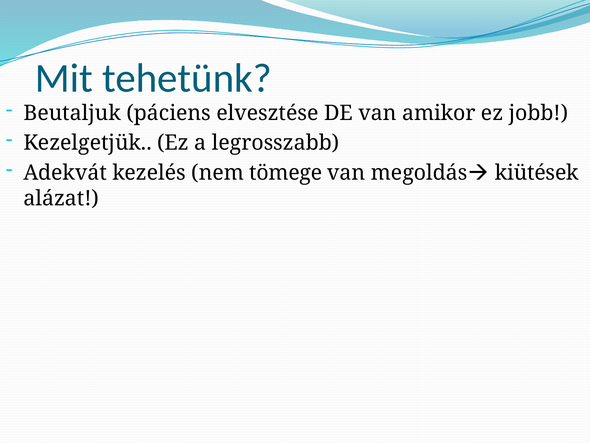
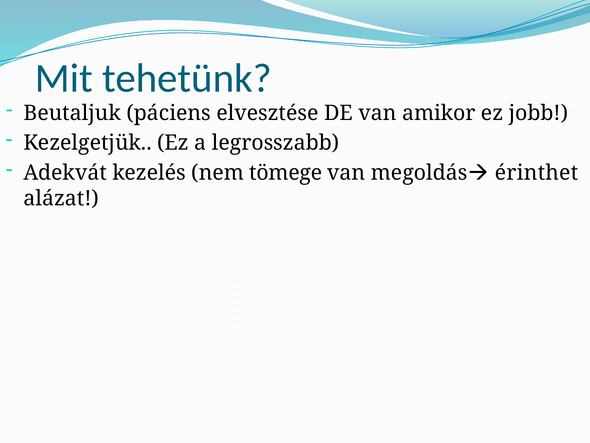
kiütések: kiütések -> érinthet
